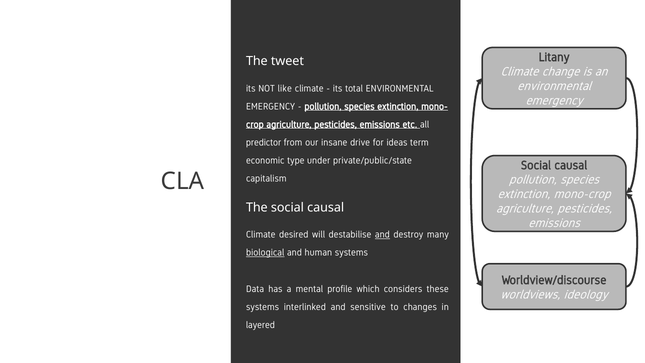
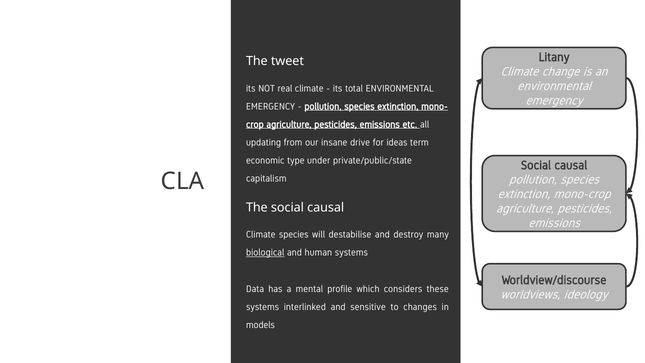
like: like -> real
predictor: predictor -> updating
Climate desired: desired -> species
and at (382, 235) underline: present -> none
layered: layered -> models
